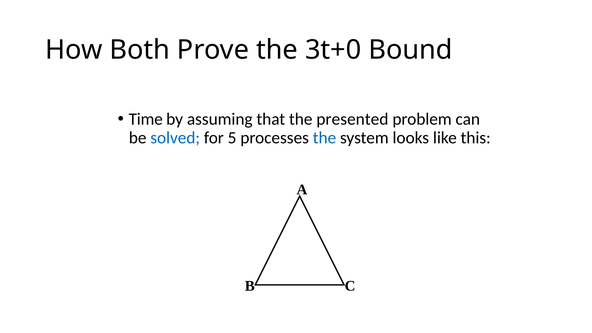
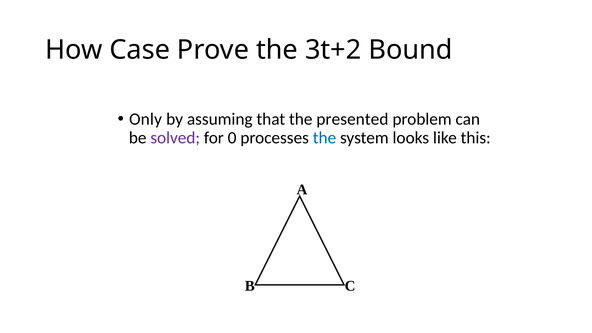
Both: Both -> Case
3t+0: 3t+0 -> 3t+2
Time: Time -> Only
solved colour: blue -> purple
5: 5 -> 0
